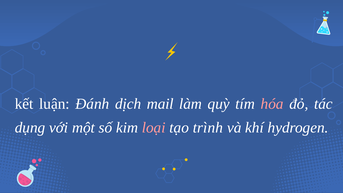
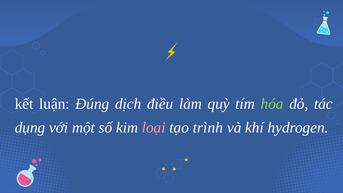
Đánh: Đánh -> Đúng
mail: mail -> điều
hóa colour: pink -> light green
